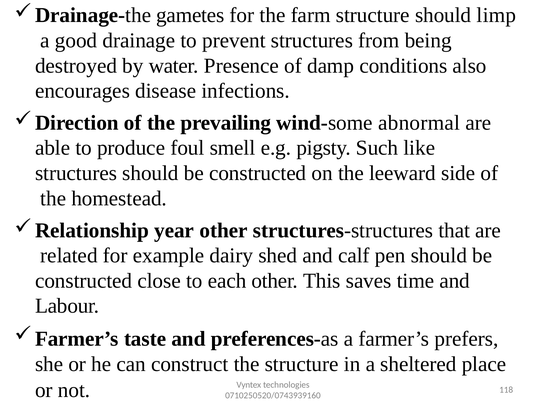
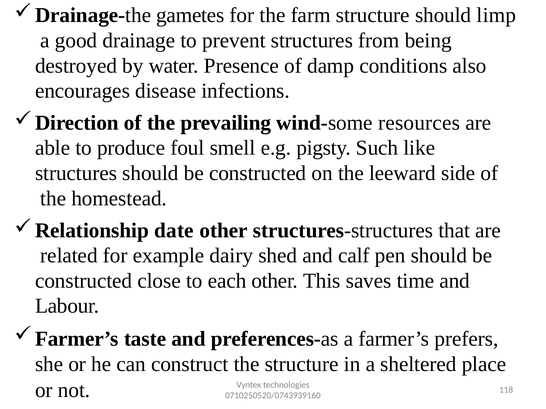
abnormal: abnormal -> resources
year: year -> date
